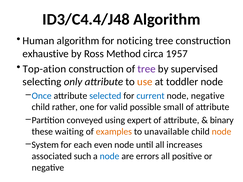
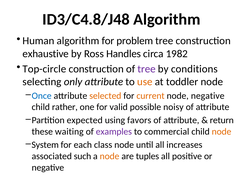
ID3/C4.4/J48: ID3/C4.4/J48 -> ID3/C4.8/J48
noticing: noticing -> problem
Method: Method -> Handles
1957: 1957 -> 1982
Top-ation: Top-ation -> Top-circle
supervised: supervised -> conditions
selected colour: blue -> orange
current colour: blue -> orange
small: small -> noisy
conveyed: conveyed -> expected
expert: expert -> favors
binary: binary -> return
examples colour: orange -> purple
unavailable: unavailable -> commercial
even: even -> class
node at (110, 156) colour: blue -> orange
errors: errors -> tuples
